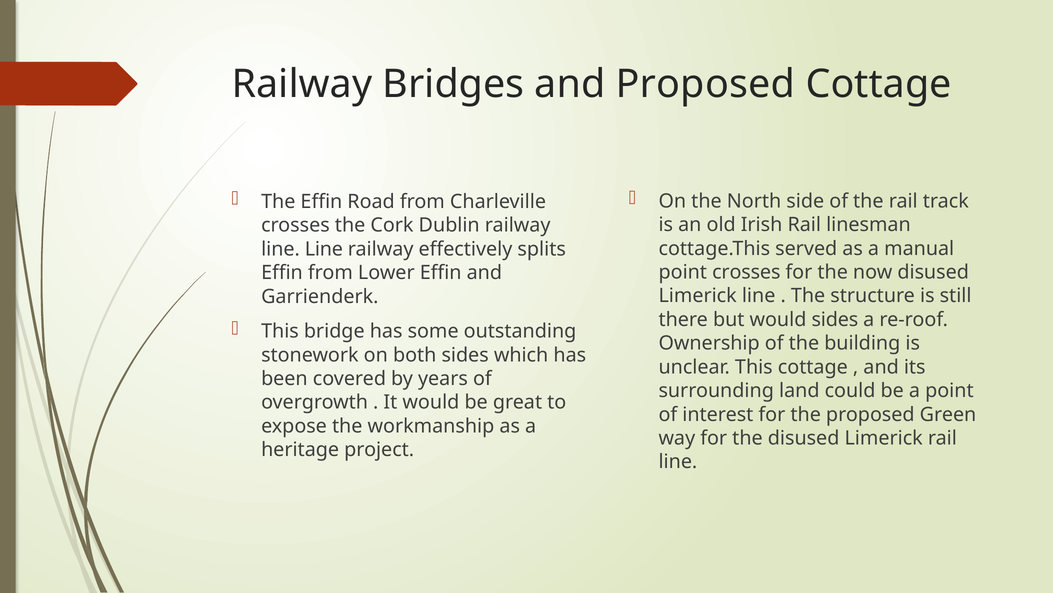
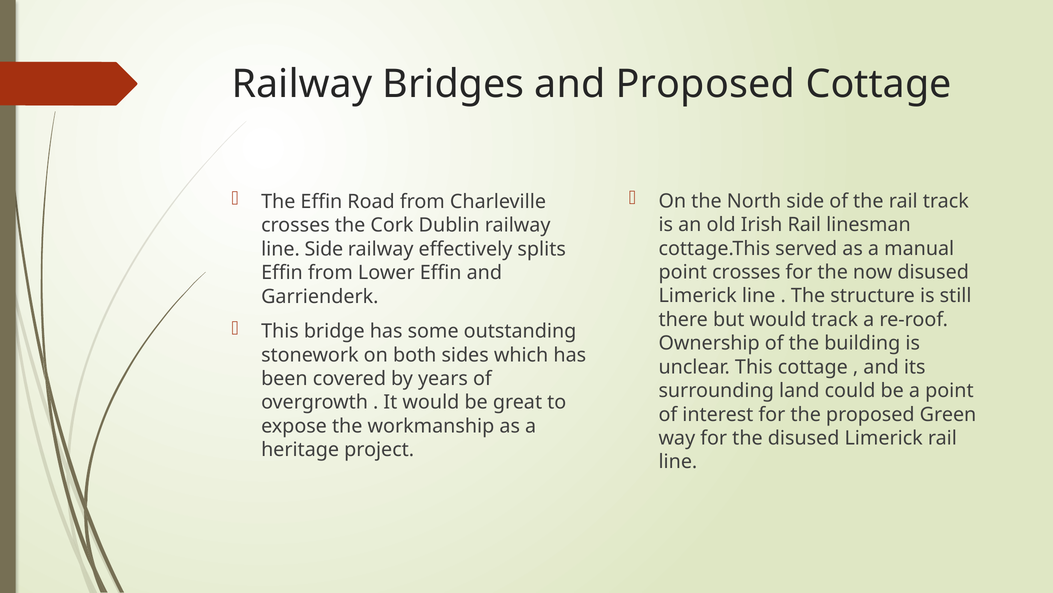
line Line: Line -> Side
would sides: sides -> track
